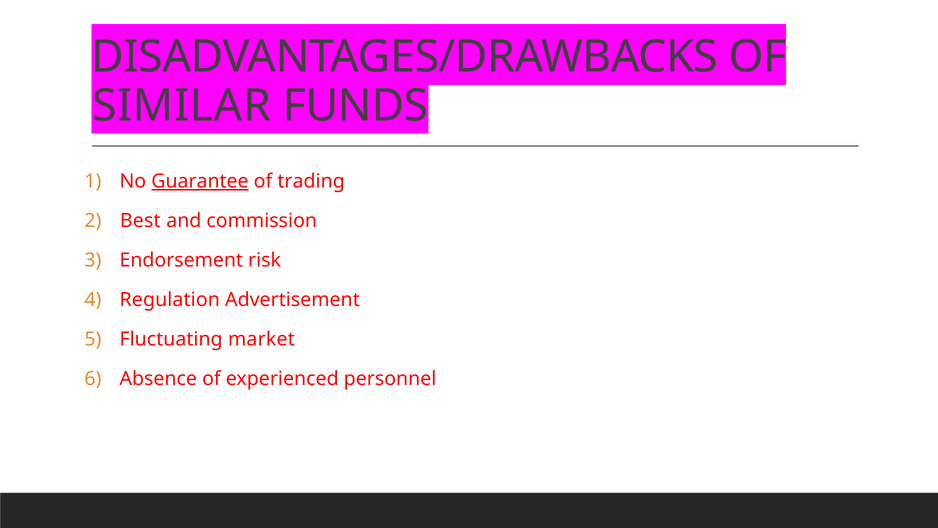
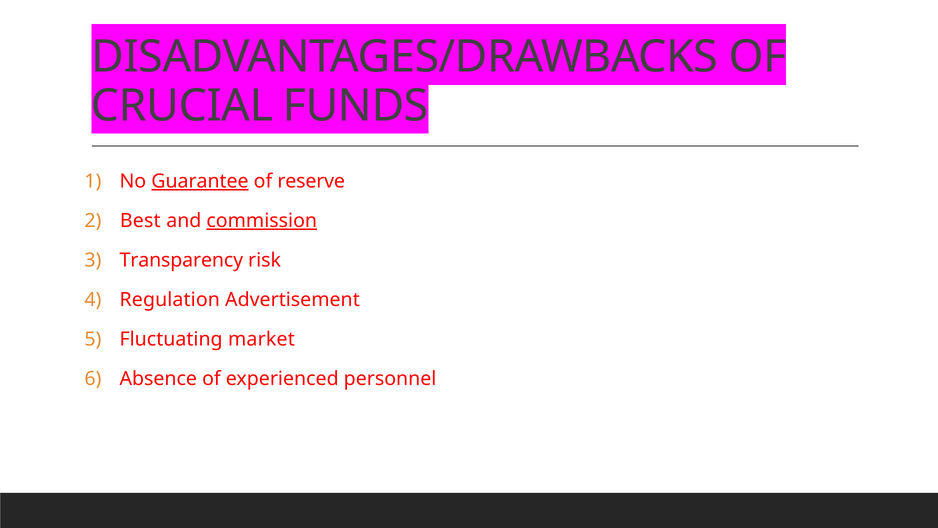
SIMILAR: SIMILAR -> CRUCIAL
trading: trading -> reserve
commission underline: none -> present
Endorsement: Endorsement -> Transparency
